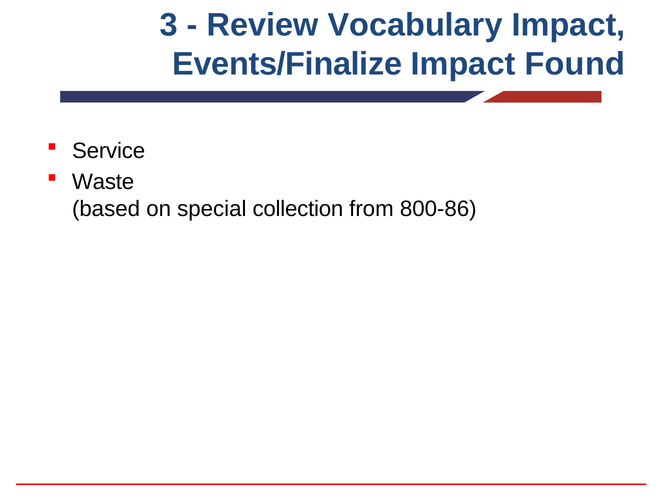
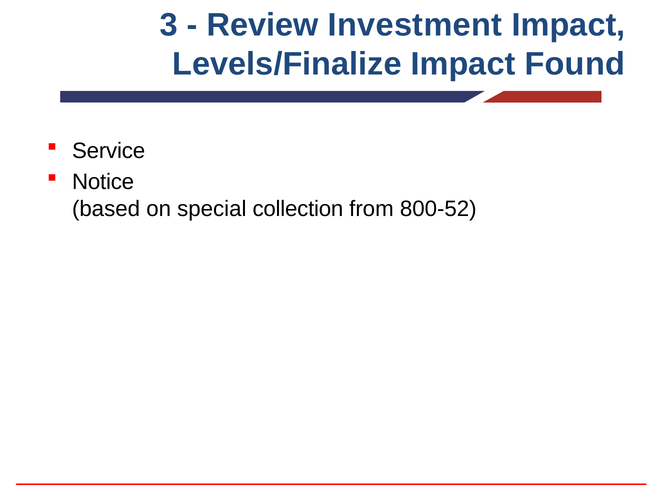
Vocabulary: Vocabulary -> Investment
Events/Finalize: Events/Finalize -> Levels/Finalize
Waste: Waste -> Notice
800-86: 800-86 -> 800-52
